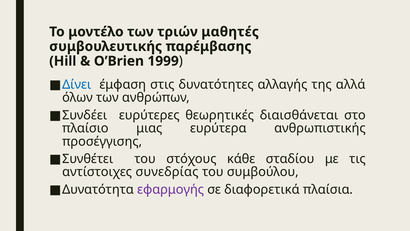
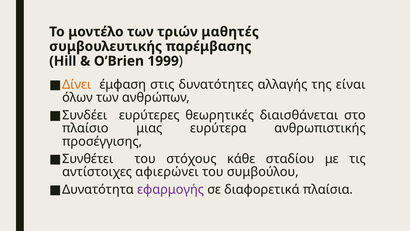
Δίνει colour: blue -> orange
αλλά: αλλά -> είναι
συνεδρίας: συνεδρίας -> αφιερώνει
